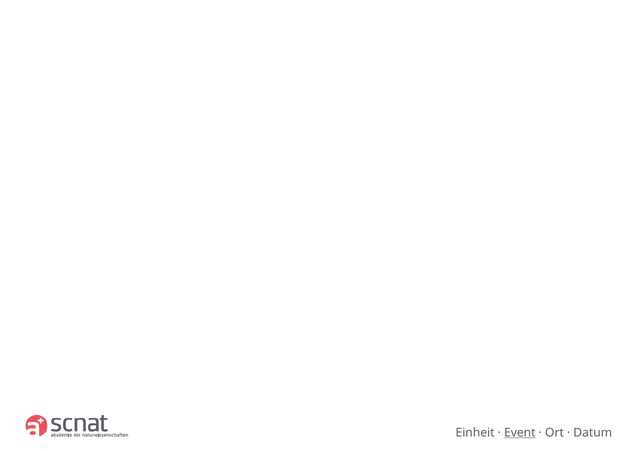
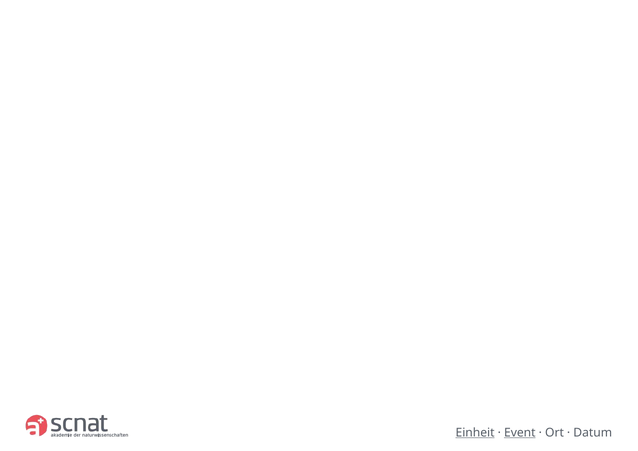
Einheit underline: none -> present
